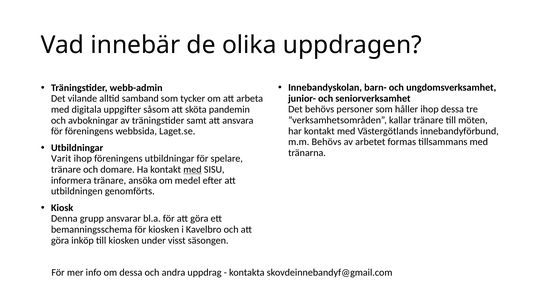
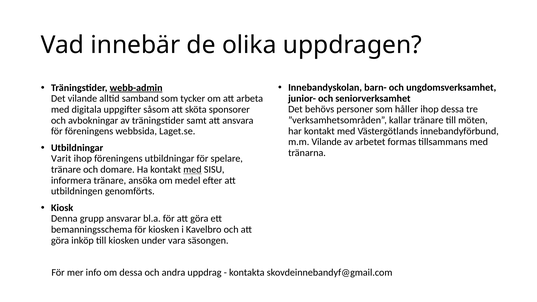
webb-admin underline: none -> present
pandemin: pandemin -> sponsorer
m.m Behövs: Behövs -> Vilande
visst: visst -> vara
